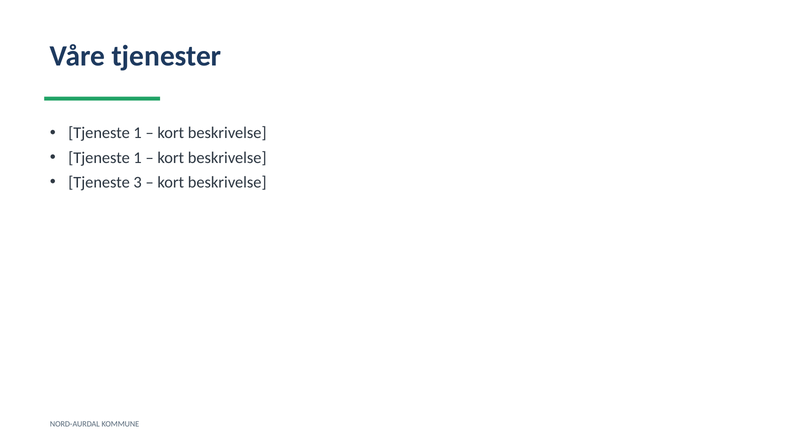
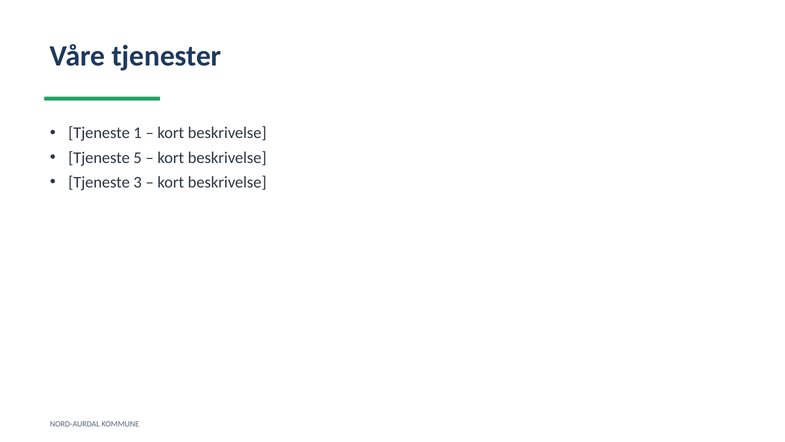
1 at (138, 158): 1 -> 5
